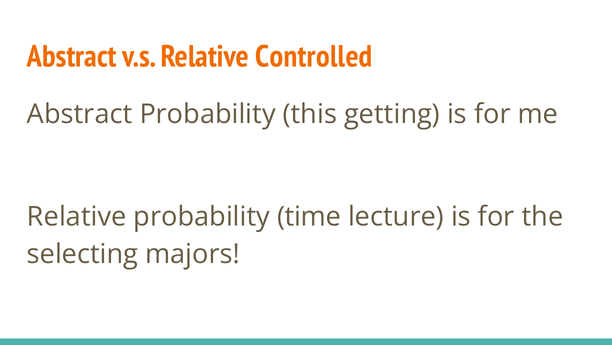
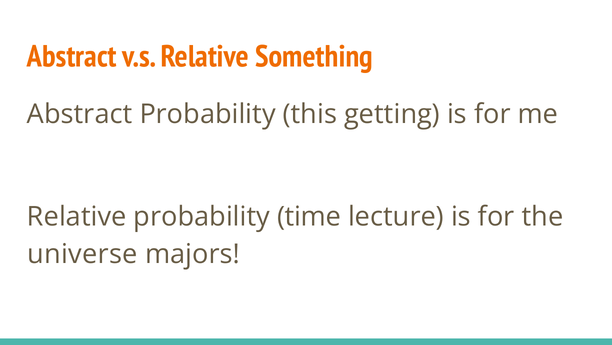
Controlled: Controlled -> Something
selecting: selecting -> universe
